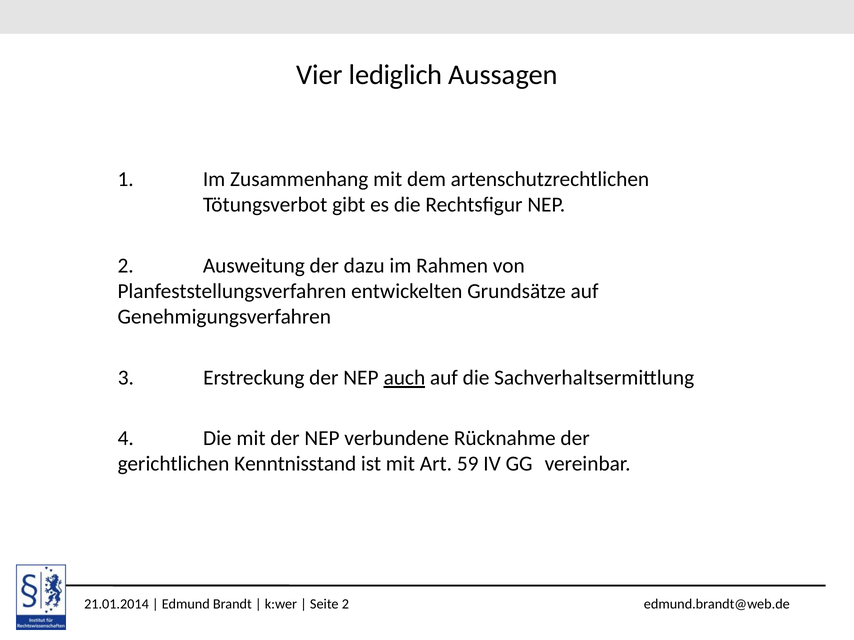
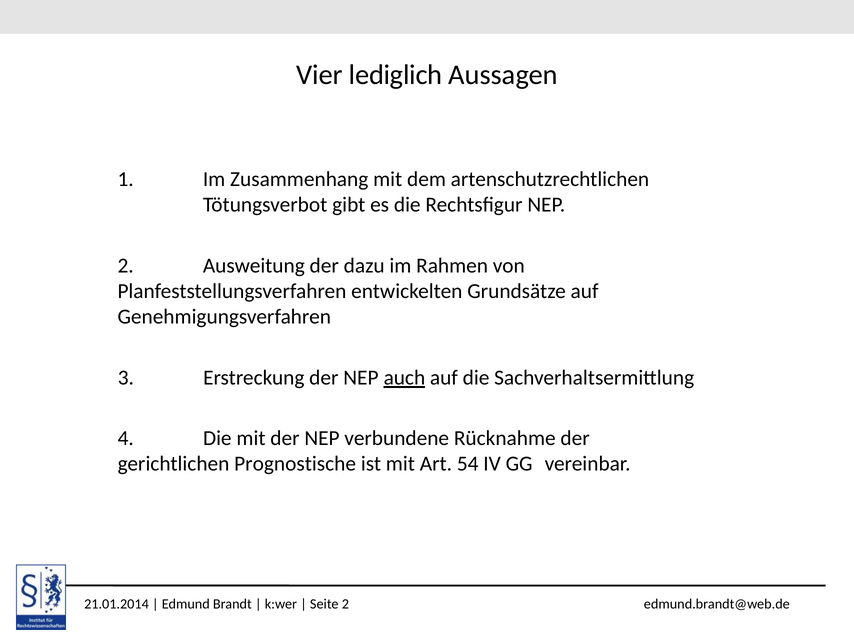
Kenntnisstand: Kenntnisstand -> Prognostische
59: 59 -> 54
